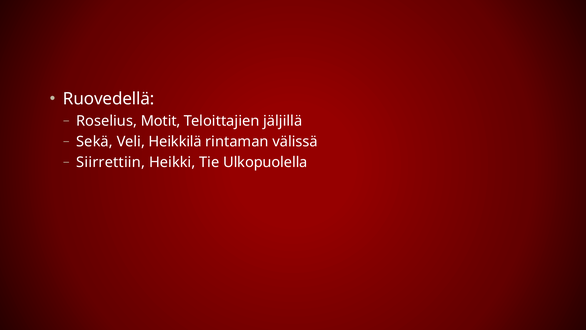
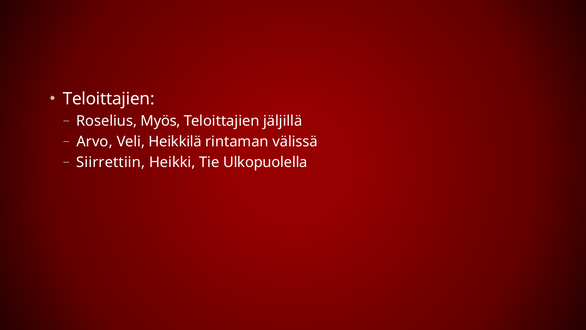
Ruovedellä at (109, 99): Ruovedellä -> Teloittajien
Motit: Motit -> Myös
Sekä: Sekä -> Arvo
